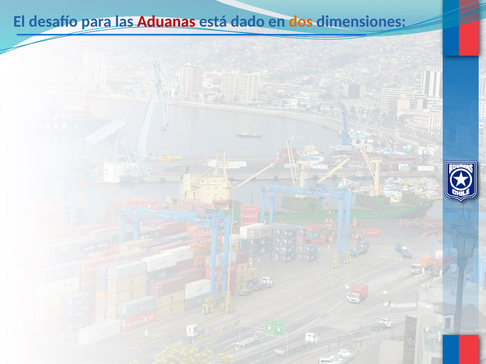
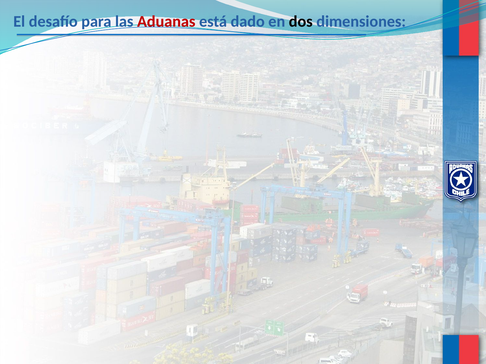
dos colour: orange -> black
